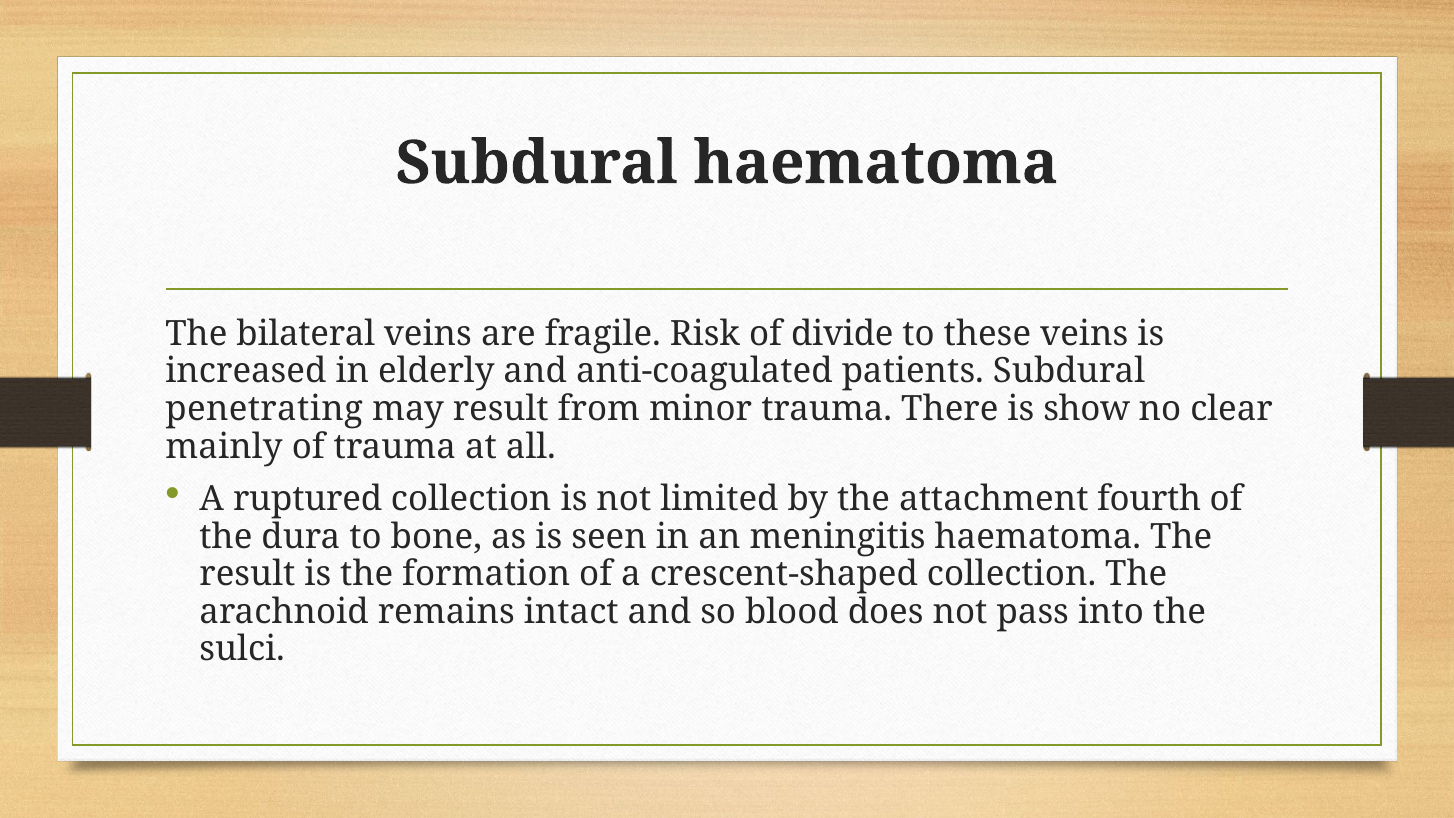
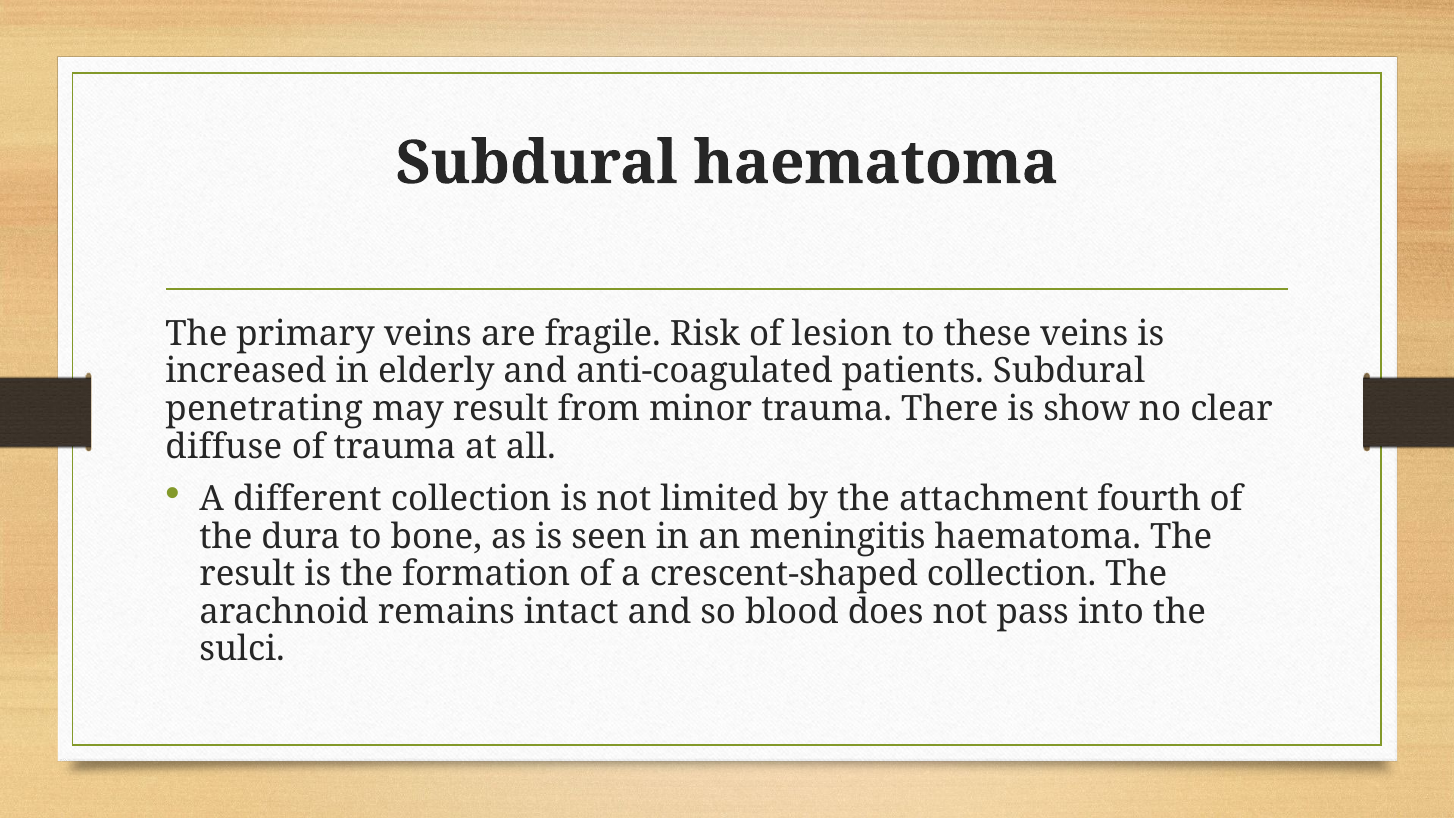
bilateral: bilateral -> primary
divide: divide -> lesion
mainly: mainly -> diffuse
ruptured: ruptured -> different
